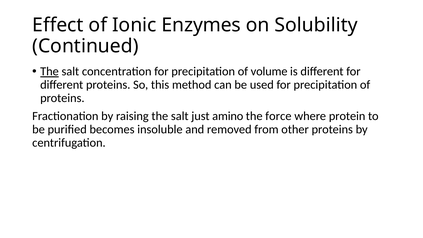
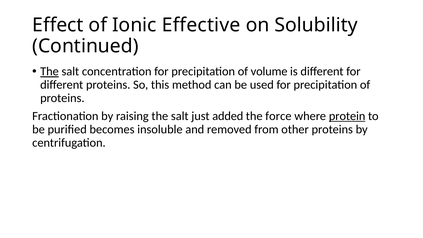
Enzymes: Enzymes -> Effective
amino: amino -> added
protein underline: none -> present
